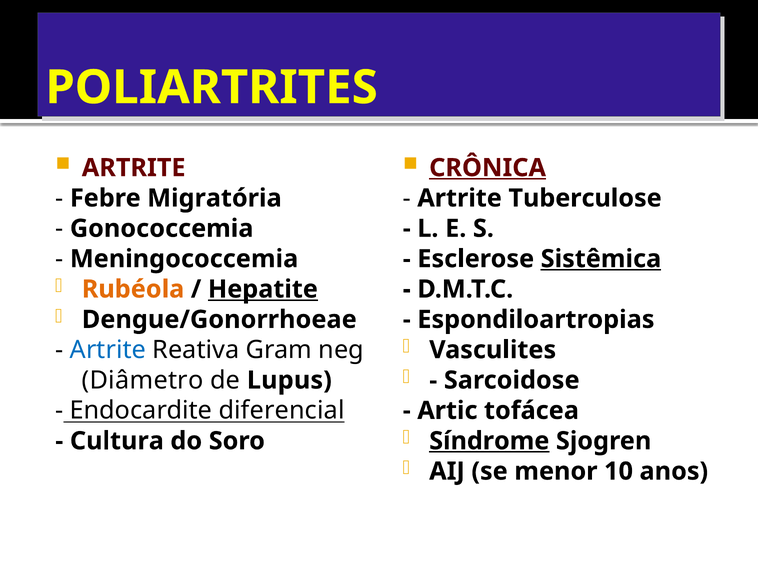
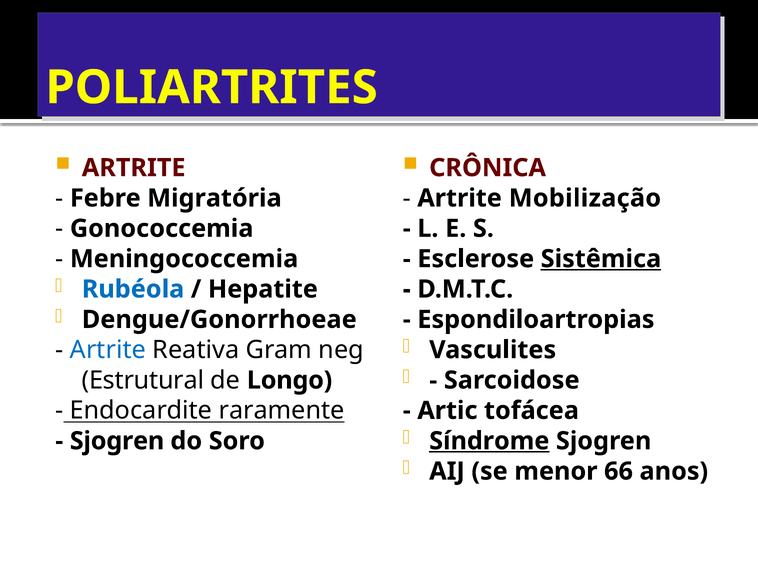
CRÔNICA underline: present -> none
Tuberculose: Tuberculose -> Mobilização
Rubéola colour: orange -> blue
Hepatite underline: present -> none
Diâmetro: Diâmetro -> Estrutural
Lupus: Lupus -> Longo
diferencial: diferencial -> raramente
Cultura at (117, 441): Cultura -> Sjogren
10: 10 -> 66
